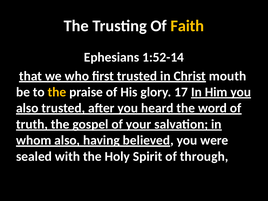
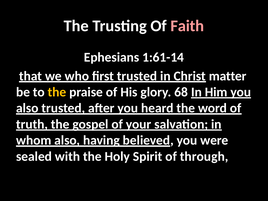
Faith colour: yellow -> pink
1:52-14: 1:52-14 -> 1:61-14
mouth: mouth -> matter
17: 17 -> 68
